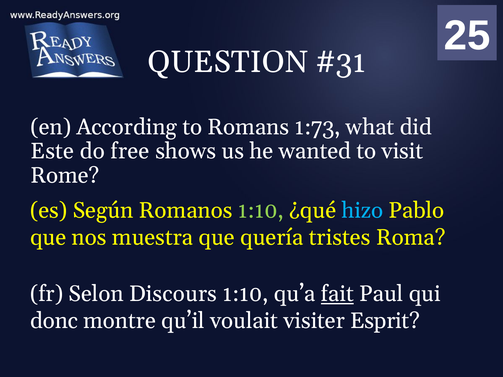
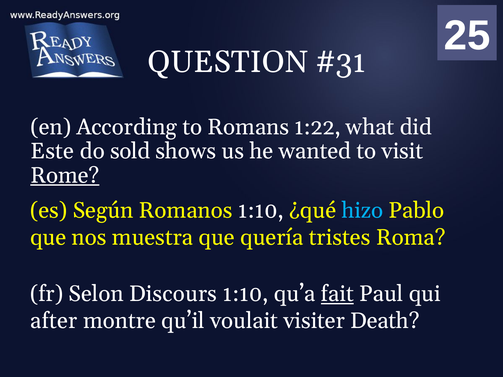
1:73: 1:73 -> 1:22
free: free -> sold
Rome underline: none -> present
1:10 at (261, 211) colour: light green -> white
donc: donc -> after
Esprit: Esprit -> Death
